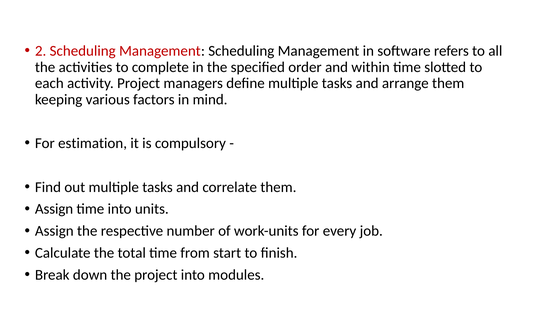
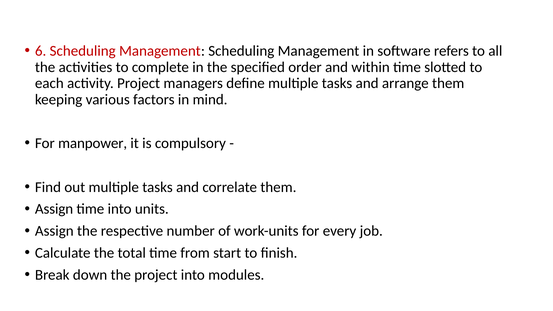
2: 2 -> 6
estimation: estimation -> manpower
